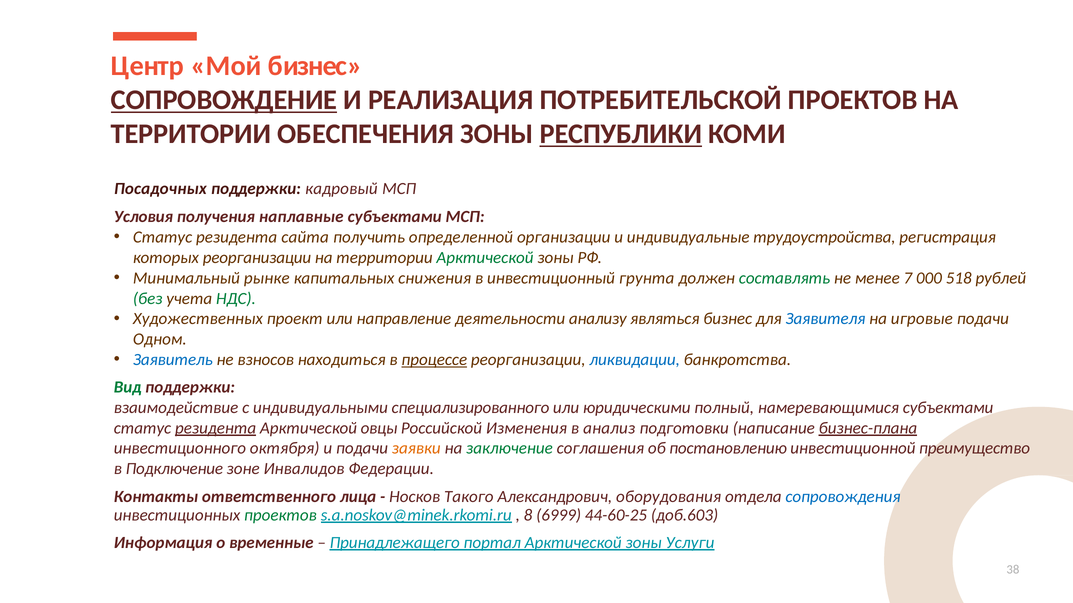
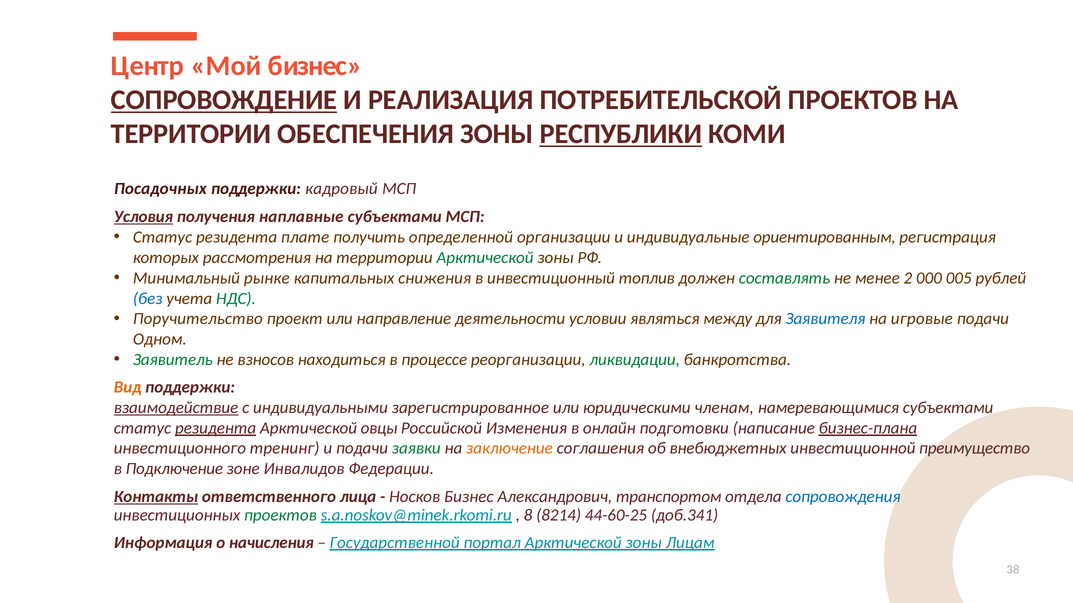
Условия underline: none -> present
сайта: сайта -> плате
трудоустройства: трудоустройства -> ориентированным
которых реорганизации: реорганизации -> рассмотрения
грунта: грунта -> топлив
7: 7 -> 2
518: 518 -> 005
без colour: green -> blue
Художественных: Художественных -> Поручительство
анализу: анализу -> условии
являться бизнес: бизнес -> между
Заявитель colour: blue -> green
процессе underline: present -> none
ликвидации colour: blue -> green
Вид colour: green -> orange
взаимодействие underline: none -> present
специализированного: специализированного -> зарегистрированное
полный: полный -> членам
анализ: анализ -> онлайн
октября: октября -> тренинг
заявки colour: orange -> green
заключение colour: green -> orange
постановлению: постановлению -> внебюджетных
Контакты underline: none -> present
Носков Такого: Такого -> Бизнес
оборудования: оборудования -> транспортом
6999: 6999 -> 8214
доб.603: доб.603 -> доб.341
временные: временные -> начисления
Принадлежащего: Принадлежащего -> Государственной
Услуги: Услуги -> Лицам
